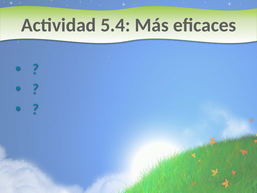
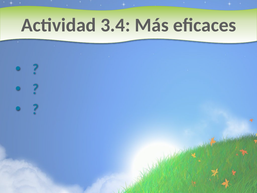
5.4: 5.4 -> 3.4
